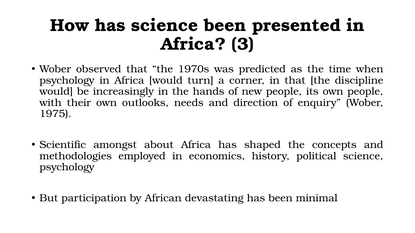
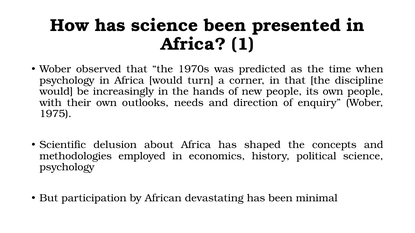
3: 3 -> 1
amongst: amongst -> delusion
